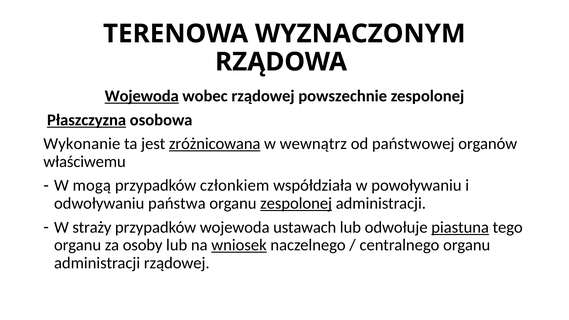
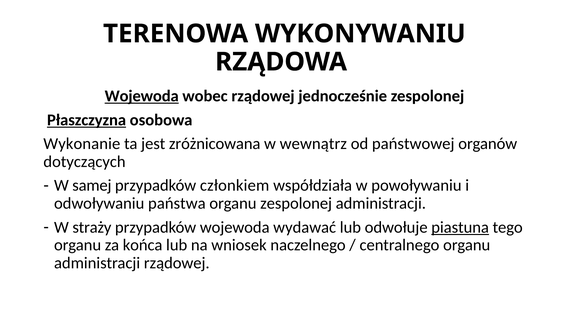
WYZNACZONYM: WYZNACZONYM -> WYKONYWANIU
powszechnie: powszechnie -> jednocześnie
zróżnicowana underline: present -> none
właściwemu: właściwemu -> dotyczących
mogą: mogą -> samej
zespolonej at (296, 203) underline: present -> none
ustawach: ustawach -> wydawać
osoby: osoby -> końca
wniosek underline: present -> none
